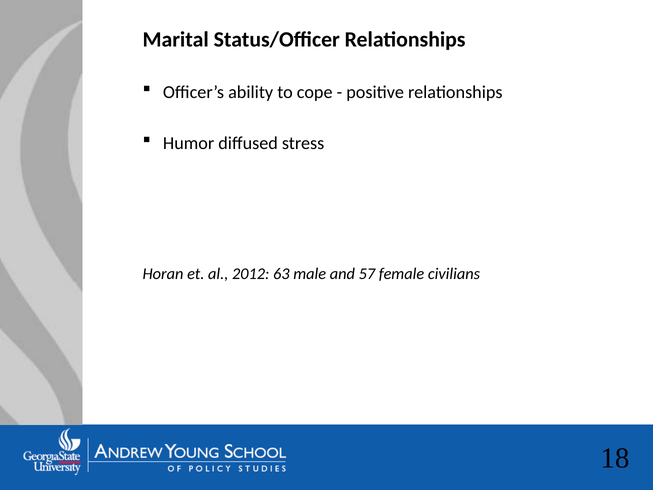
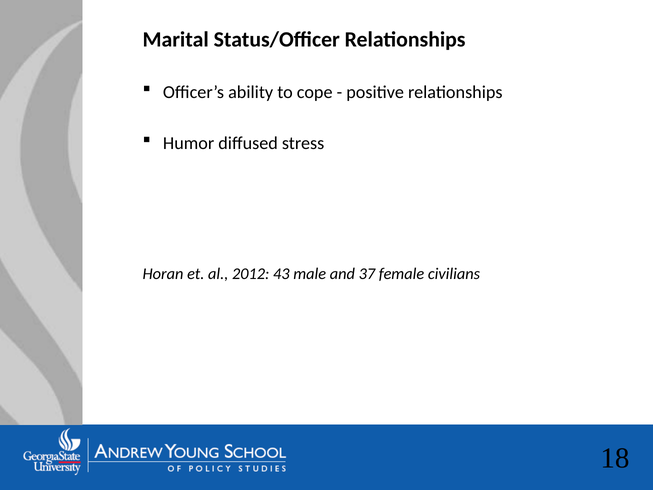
63: 63 -> 43
57: 57 -> 37
